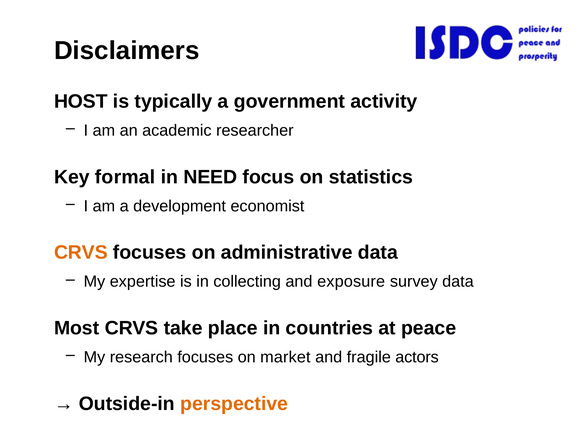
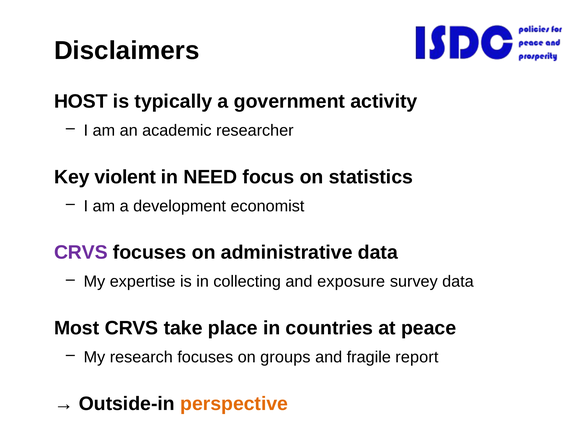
formal: formal -> violent
CRVS at (81, 253) colour: orange -> purple
market: market -> groups
actors: actors -> report
